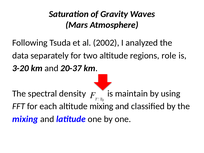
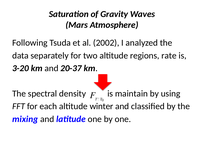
role: role -> rate
altitude mixing: mixing -> winter
